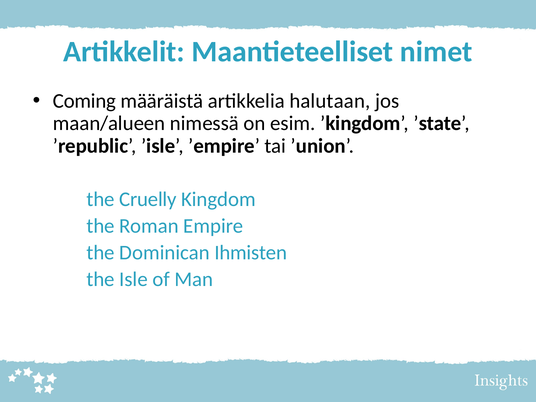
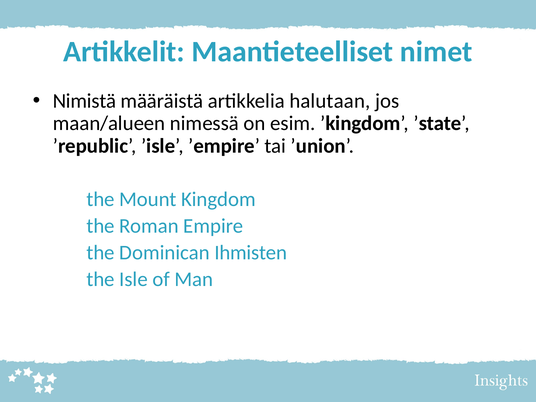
Coming: Coming -> Nimistä
Cruelly: Cruelly -> Mount
